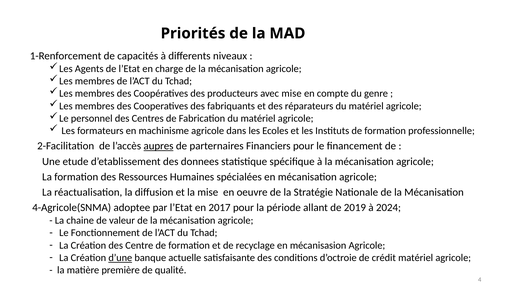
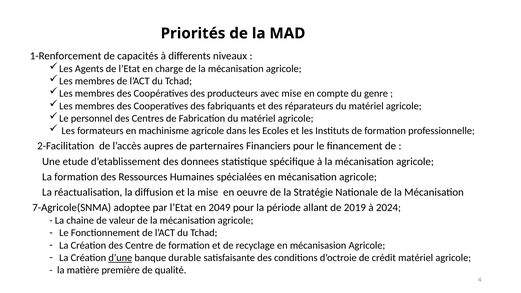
aupres underline: present -> none
4-Agricole(SNMA: 4-Agricole(SNMA -> 7-Agricole(SNMA
2017: 2017 -> 2049
actuelle: actuelle -> durable
